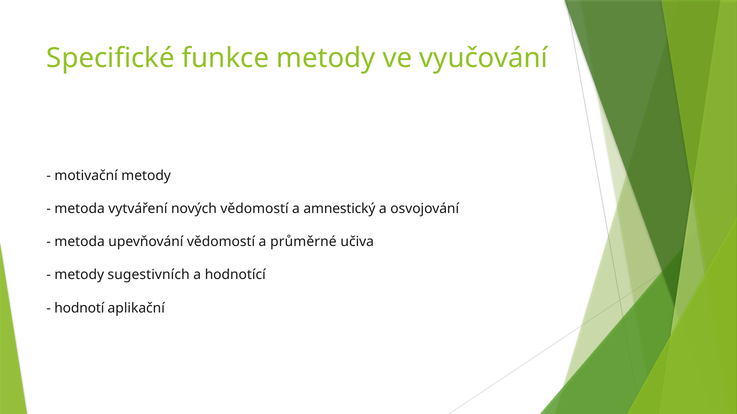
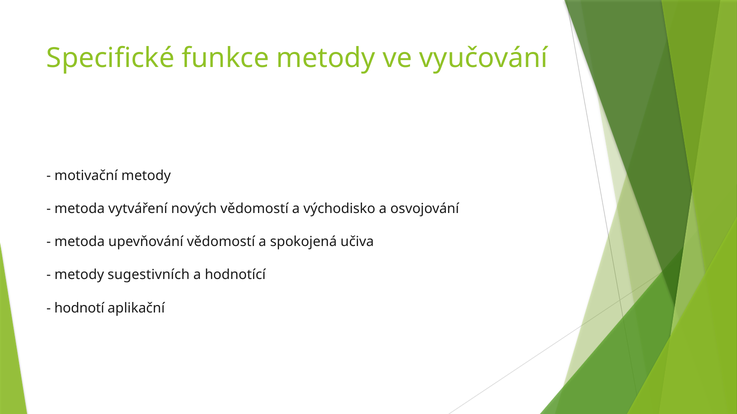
amnestický: amnestický -> východisko
průměrné: průměrné -> spokojená
